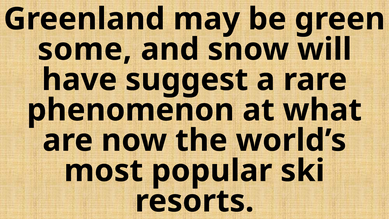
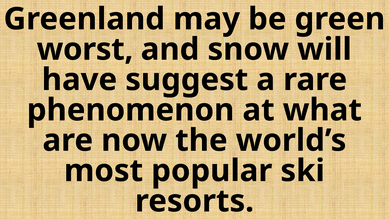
some: some -> worst
